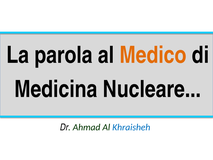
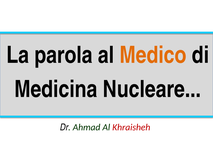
Khraisheh colour: blue -> red
